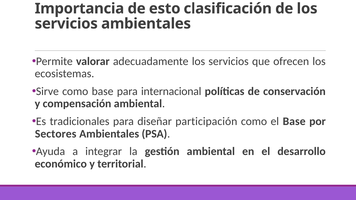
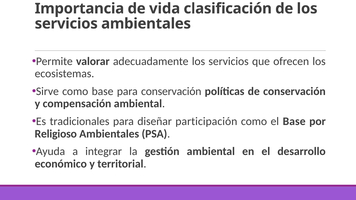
esto: esto -> vida
para internacional: internacional -> conservación
Sectores: Sectores -> Religioso
